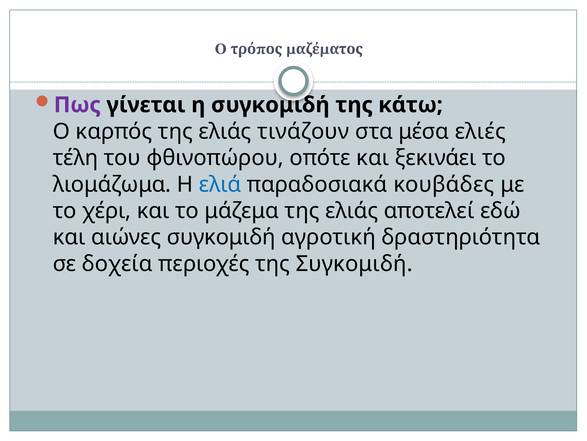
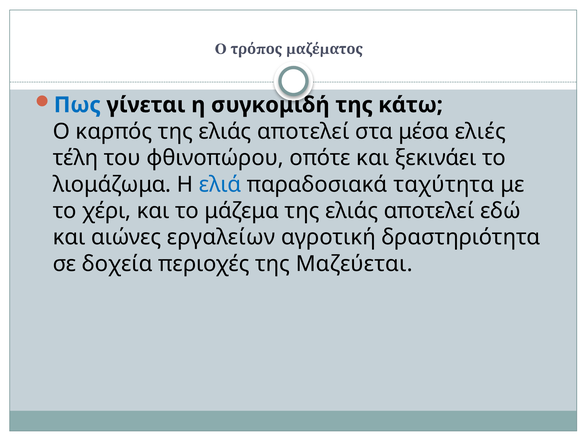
Πως colour: purple -> blue
καρπός της ελιάς τινάζουν: τινάζουν -> αποτελεί
κουβάδες: κουβάδες -> ταχύτητα
αιώνες συγκομιδή: συγκομιδή -> εργαλείων
της Συγκομιδή: Συγκομιδή -> Μαζεύεται
